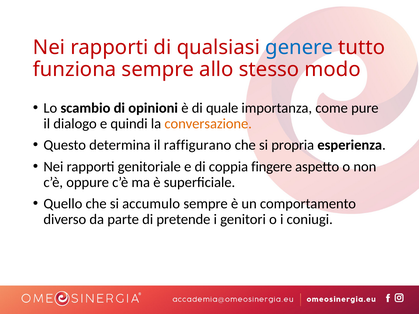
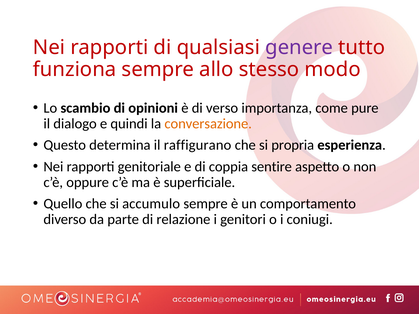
genere colour: blue -> purple
quale: quale -> verso
fingere: fingere -> sentire
pretende: pretende -> relazione
